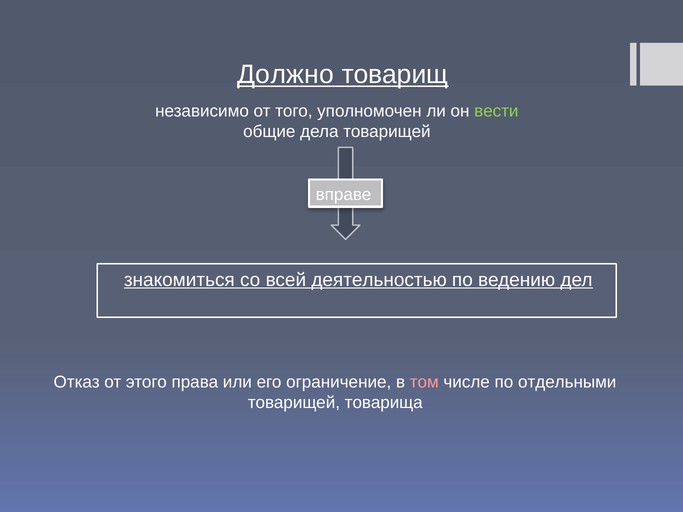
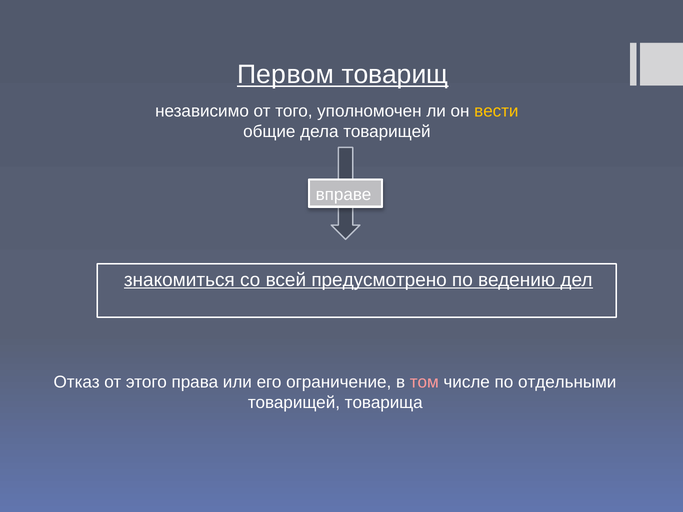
Должно: Должно -> Первом
вести colour: light green -> yellow
деятельностью: деятельностью -> предусмотрено
